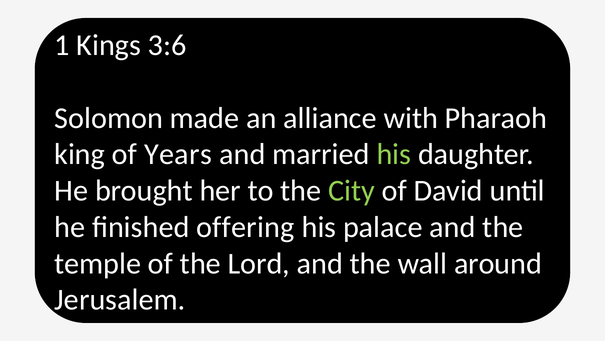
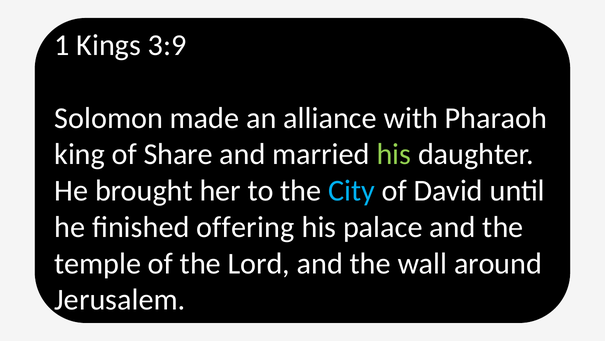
3:6: 3:6 -> 3:9
Years: Years -> Share
City colour: light green -> light blue
